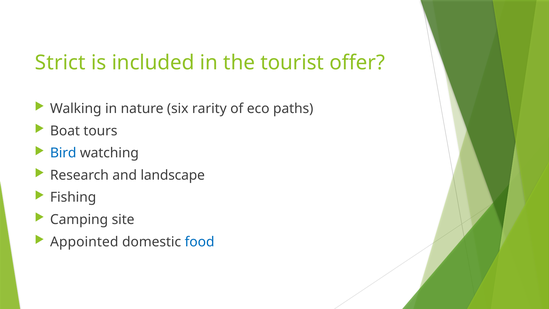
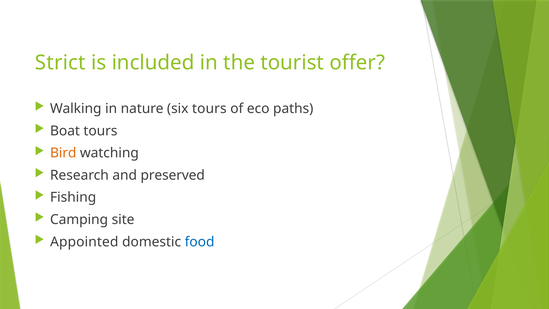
six rarity: rarity -> tours
Bird colour: blue -> orange
landscape: landscape -> preserved
